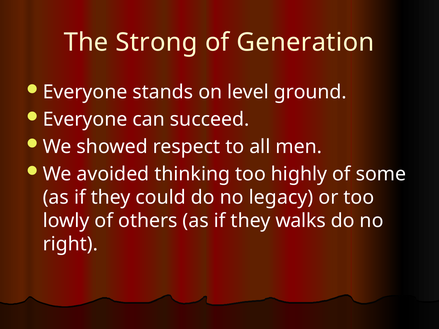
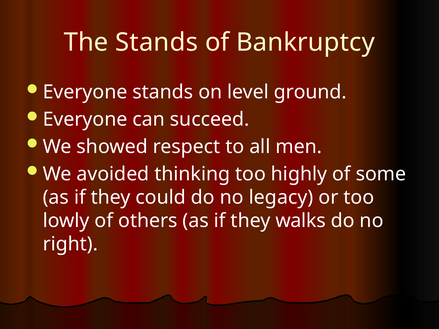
The Strong: Strong -> Stands
Generation: Generation -> Bankruptcy
